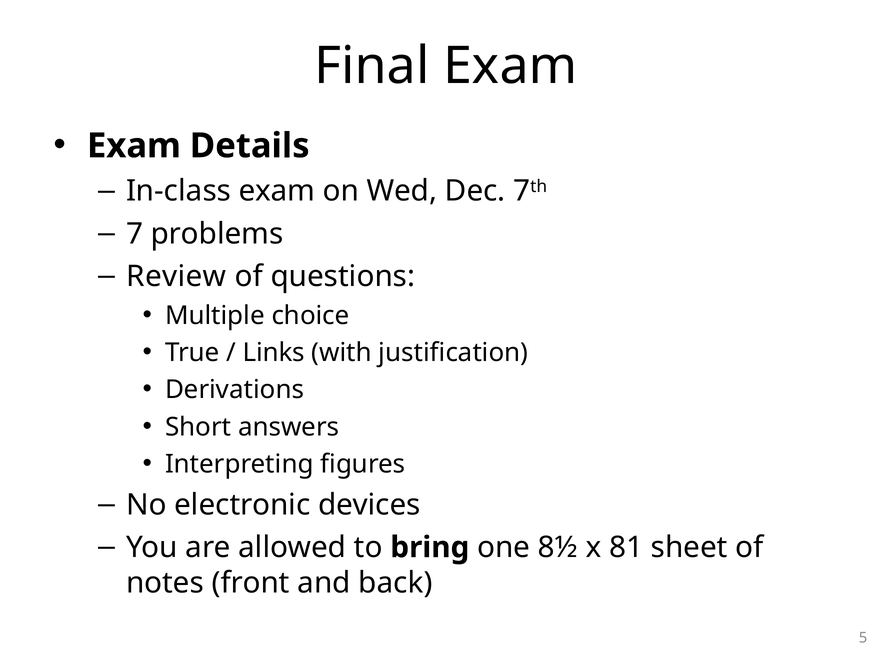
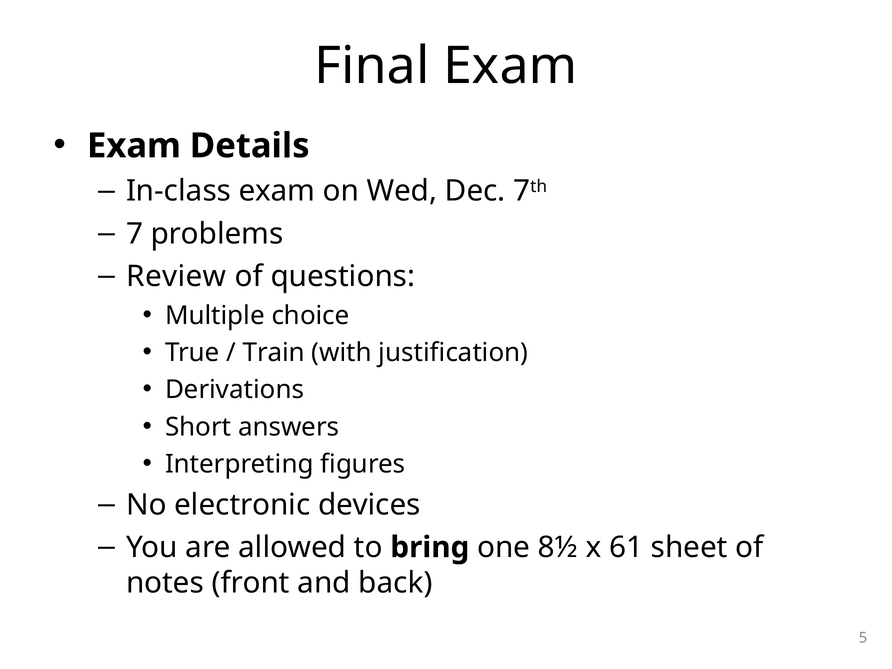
Links: Links -> Train
81: 81 -> 61
